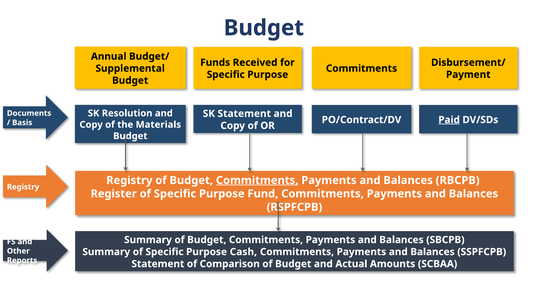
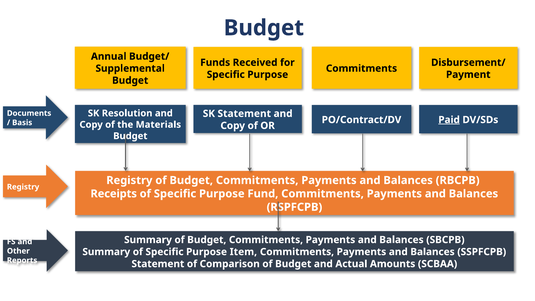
Commitments at (257, 180) underline: present -> none
Register: Register -> Receipts
Cash: Cash -> Item
